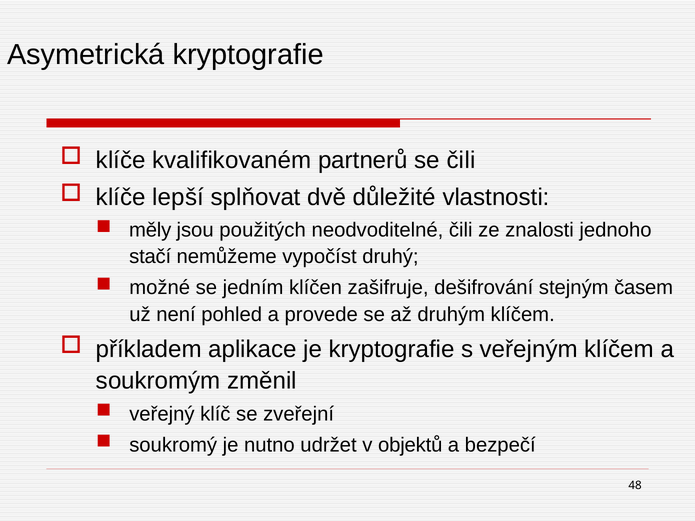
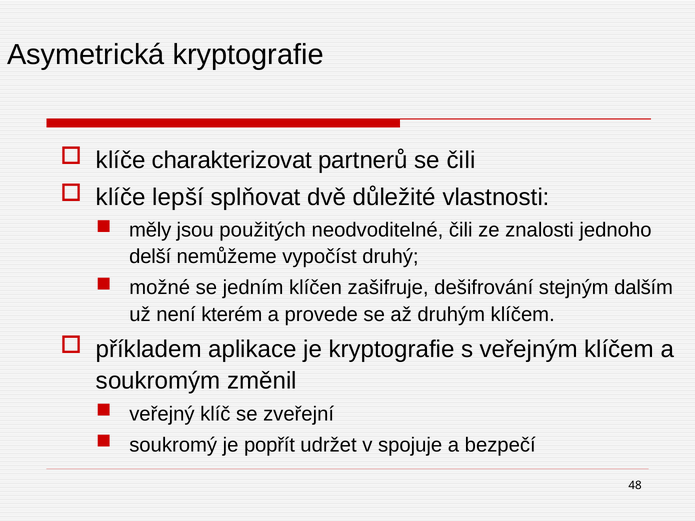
kvalifikovaném: kvalifikovaném -> charakterizovat
stačí: stačí -> delší
časem: časem -> dalším
pohled: pohled -> kterém
nutno: nutno -> popřít
objektů: objektů -> spojuje
